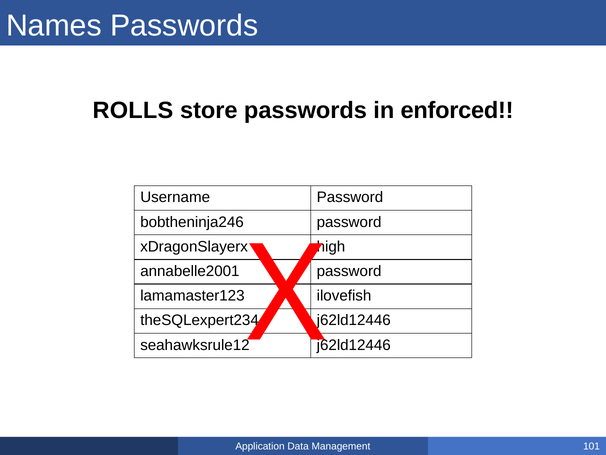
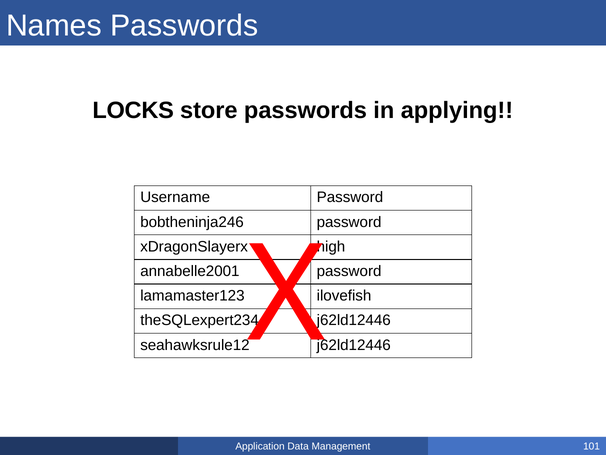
ROLLS: ROLLS -> LOCKS
enforced: enforced -> applying
